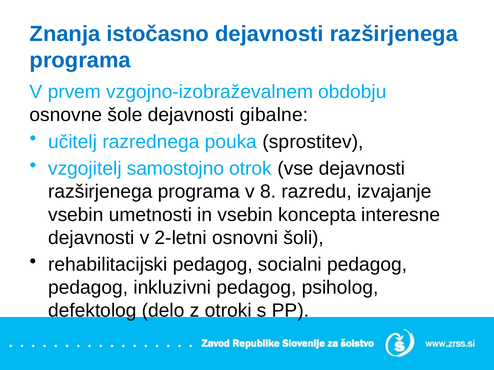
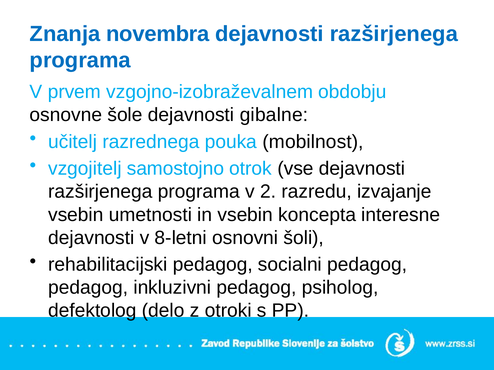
istočasno: istočasno -> novembra
sprostitev: sprostitev -> mobilnost
8: 8 -> 2
2-letni: 2-letni -> 8-letni
